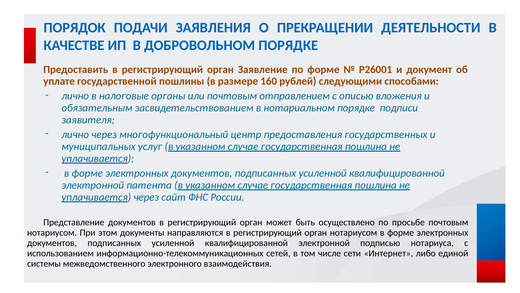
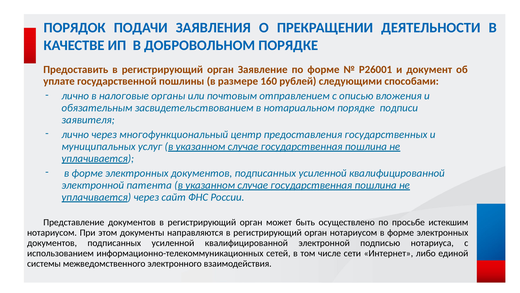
просьбе почтовым: почтовым -> истекшим
